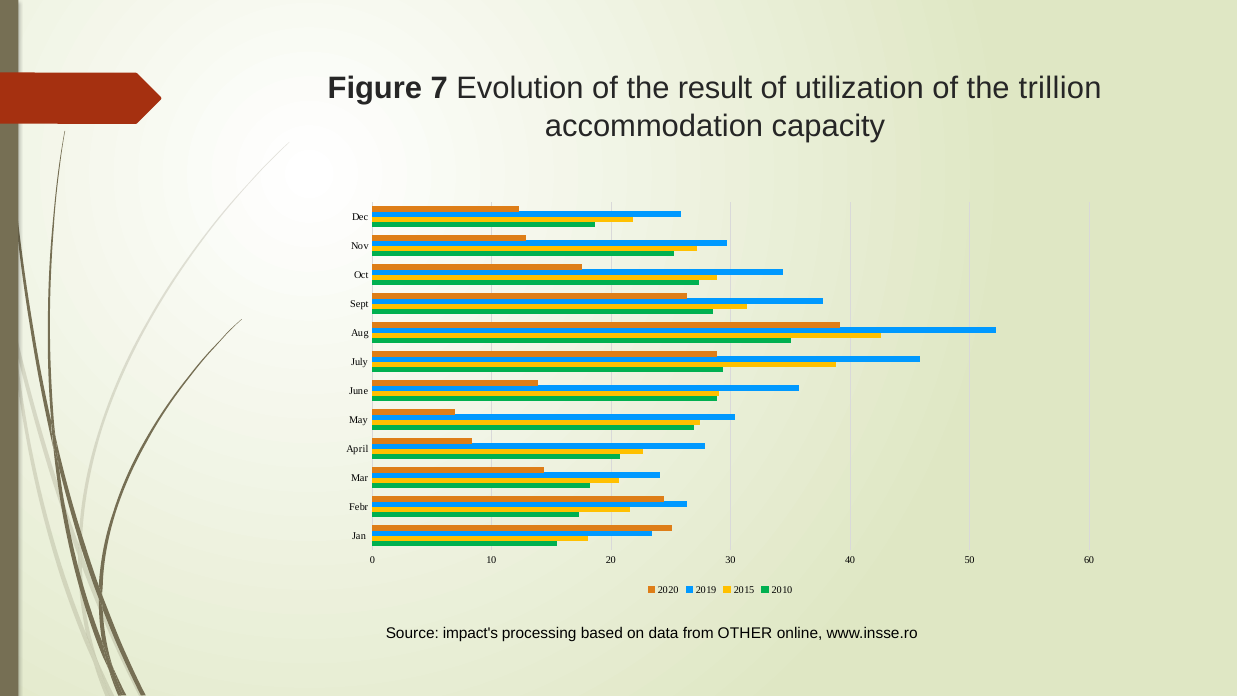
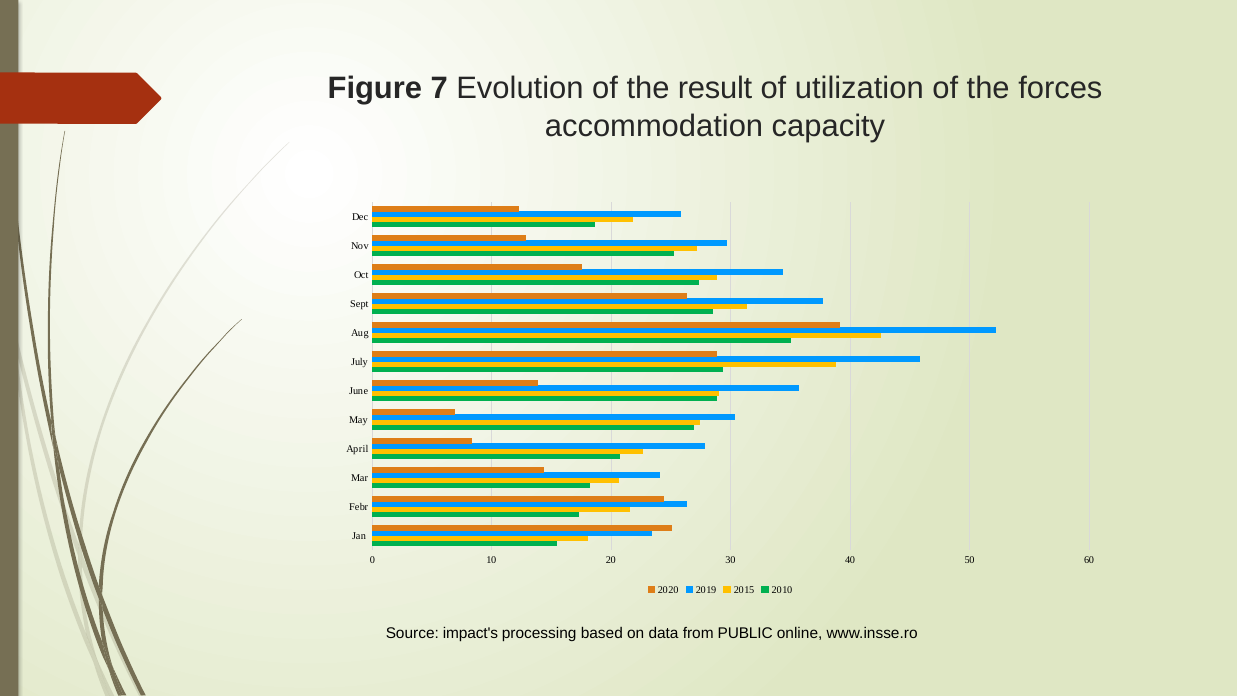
trillion: trillion -> forces
OTHER: OTHER -> PUBLIC
